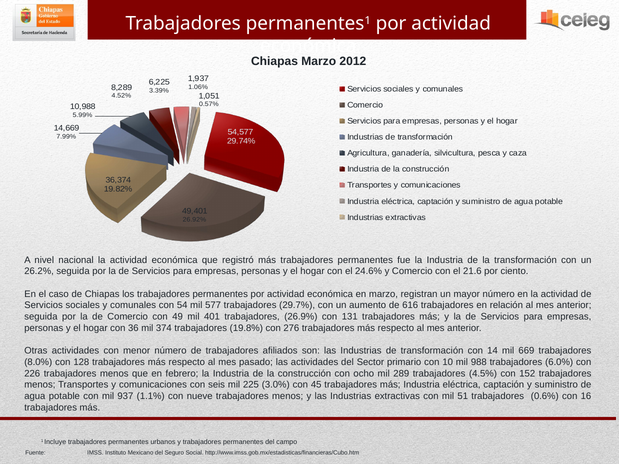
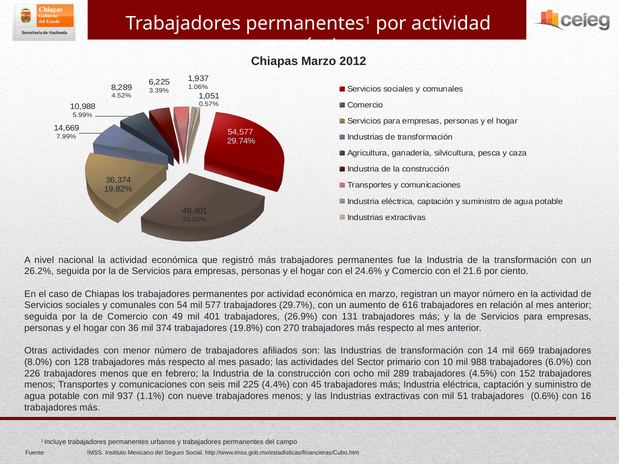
276: 276 -> 270
3.0%: 3.0% -> 4.4%
